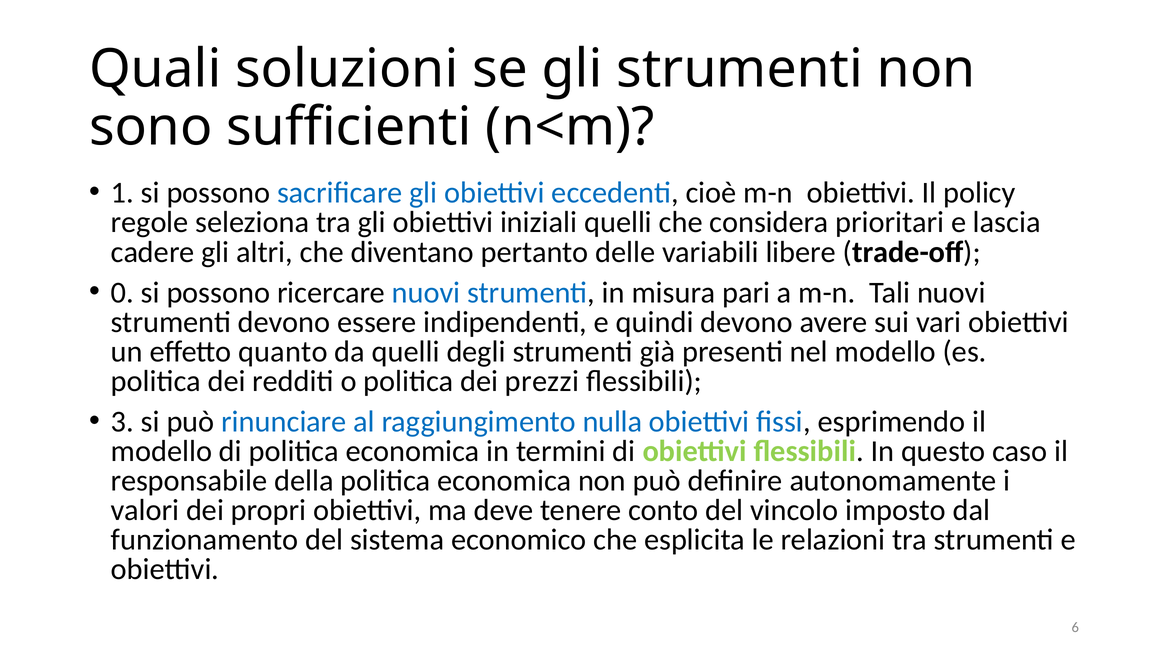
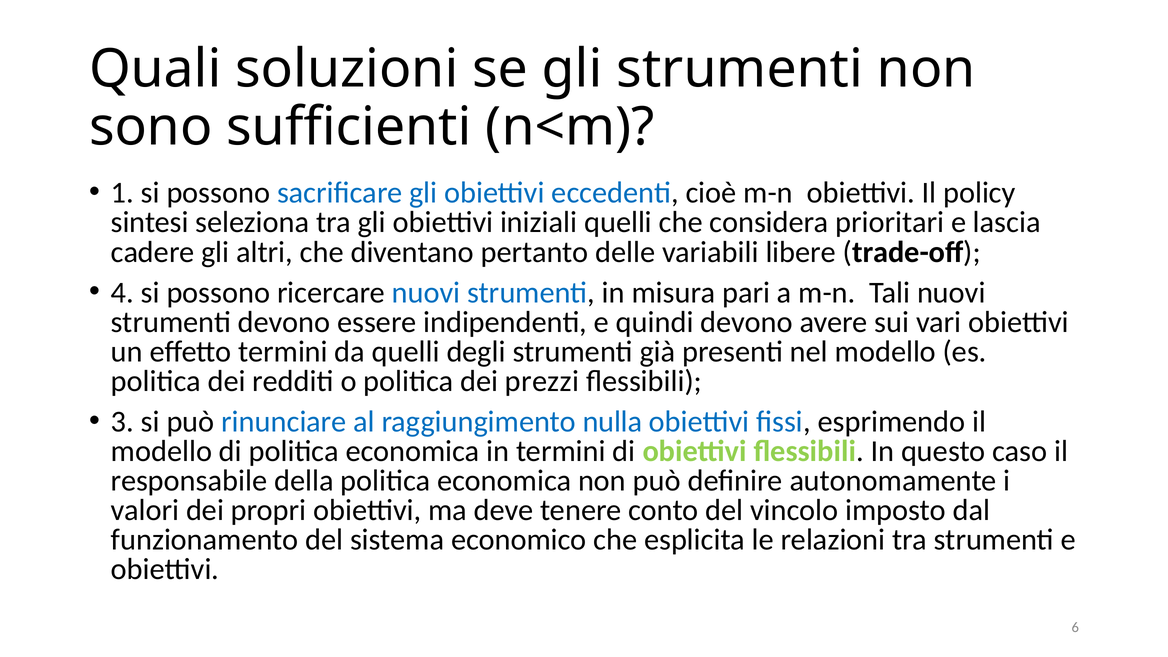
regole: regole -> sintesi
0: 0 -> 4
effetto quanto: quanto -> termini
